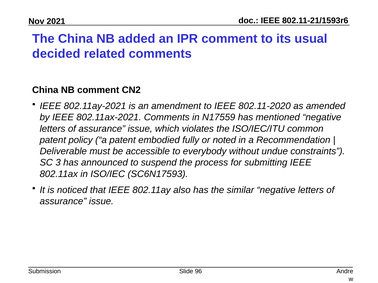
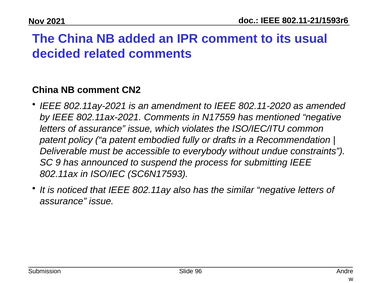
noted: noted -> drafts
3: 3 -> 9
